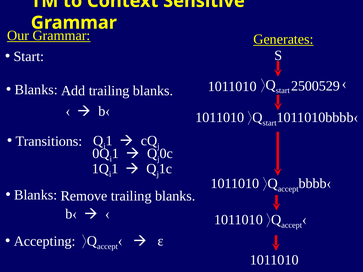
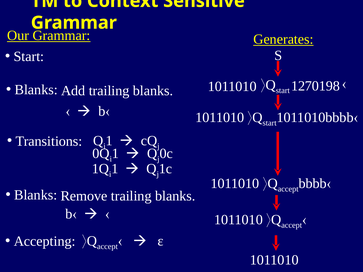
2500529: 2500529 -> 1270198
